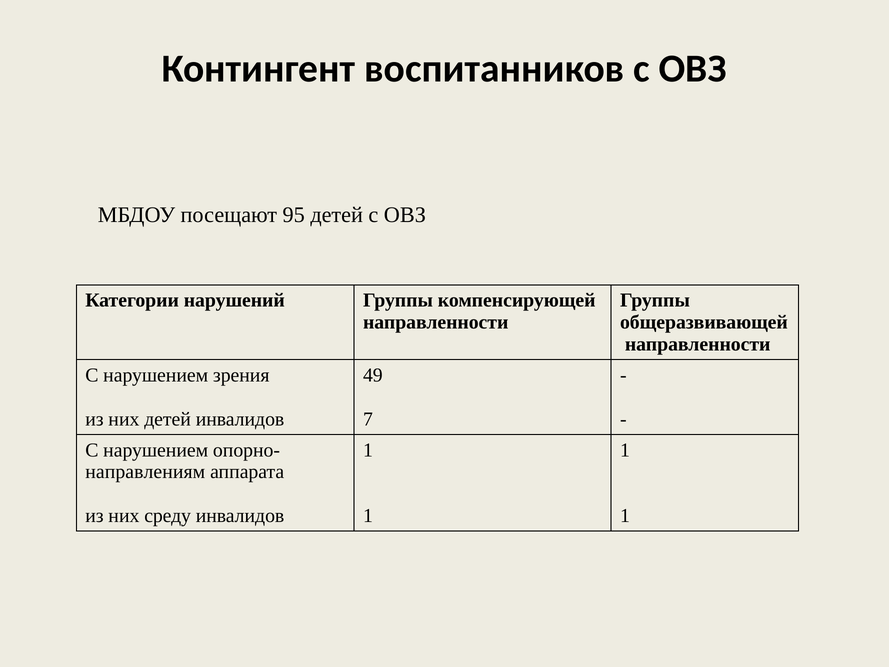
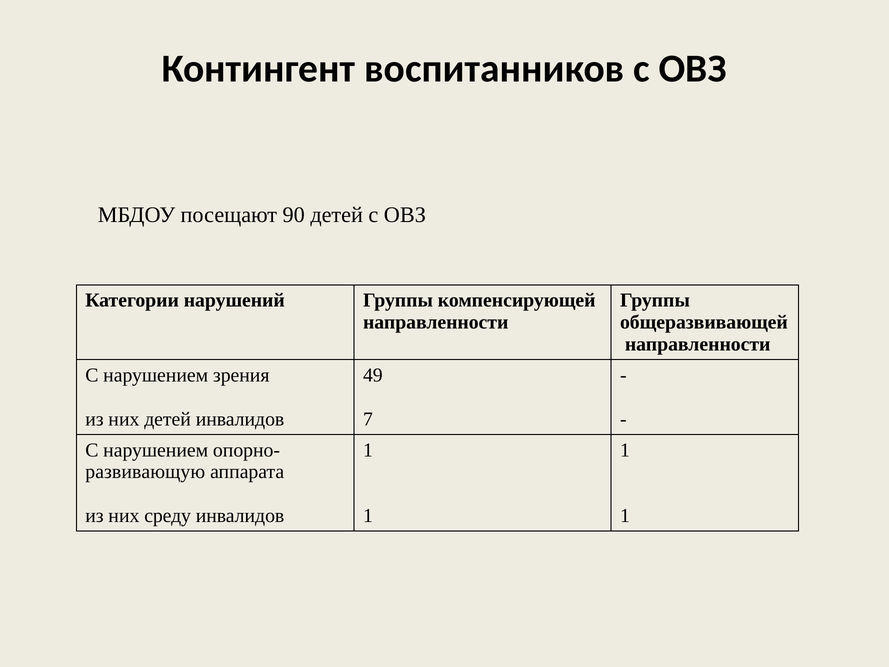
95: 95 -> 90
направлениям: направлениям -> развивающую
